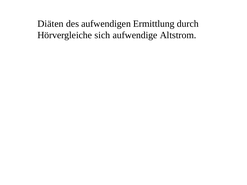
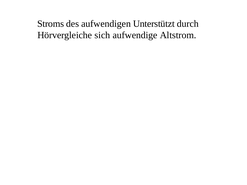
Diäten: Diäten -> Stroms
Ermittlung: Ermittlung -> Unterstützt
